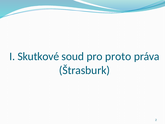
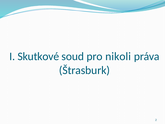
proto: proto -> nikoli
